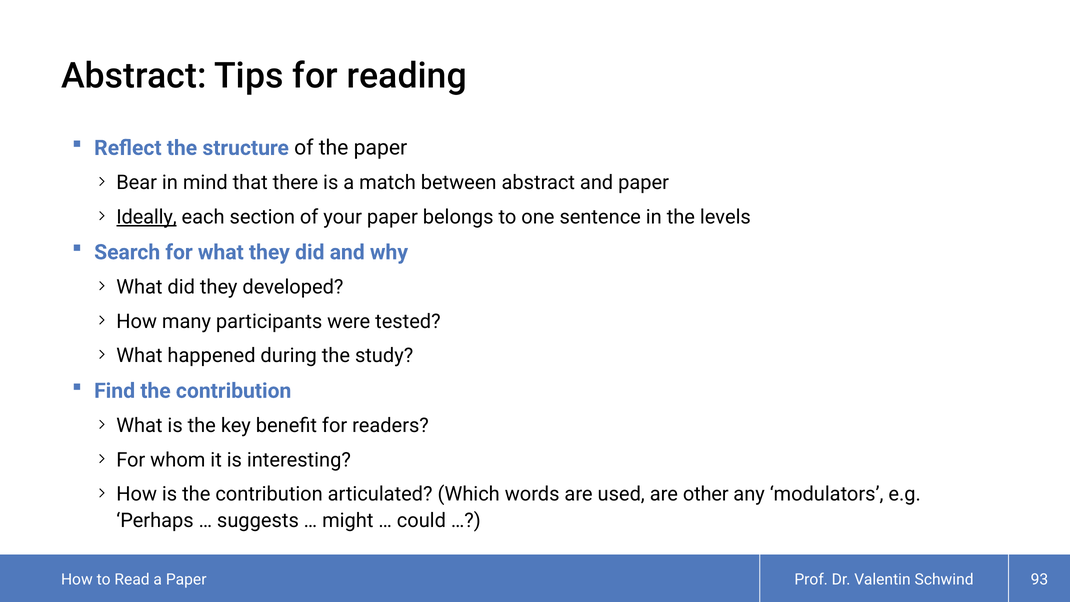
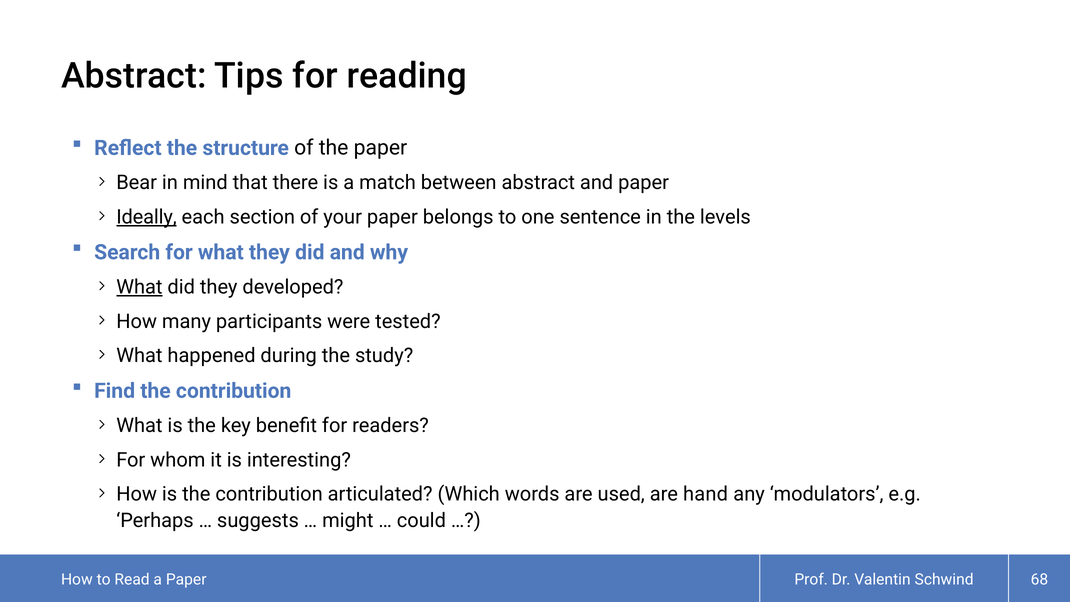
What at (139, 287) underline: none -> present
other: other -> hand
93: 93 -> 68
